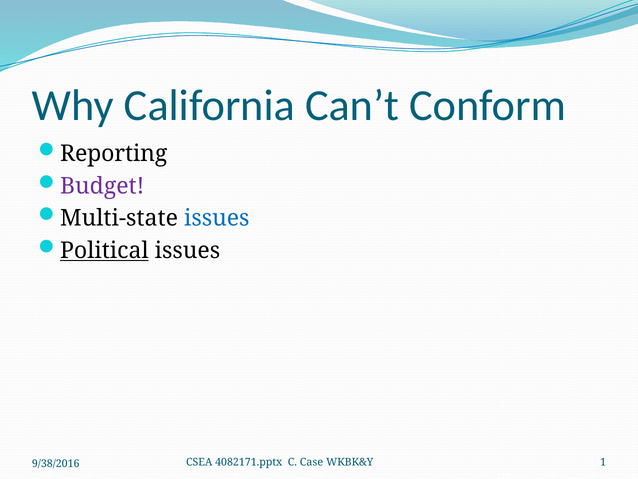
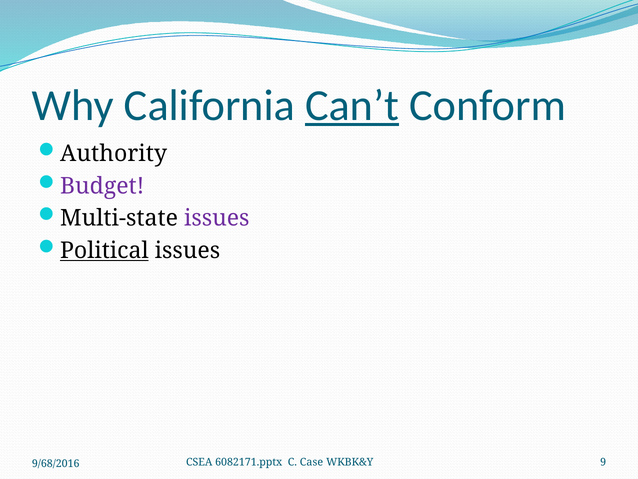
Can’t underline: none -> present
Reporting: Reporting -> Authority
issues at (217, 218) colour: blue -> purple
4082171.pptx: 4082171.pptx -> 6082171.pptx
1: 1 -> 9
9/38/2016: 9/38/2016 -> 9/68/2016
